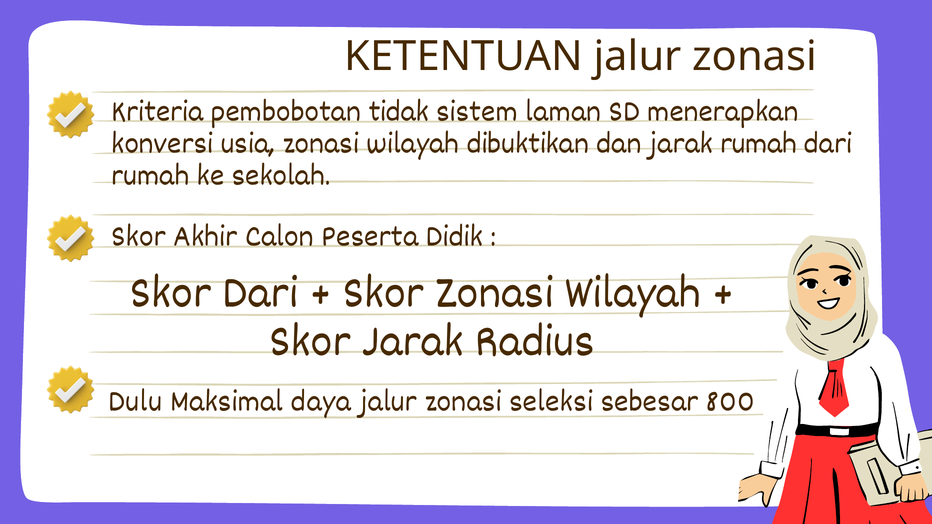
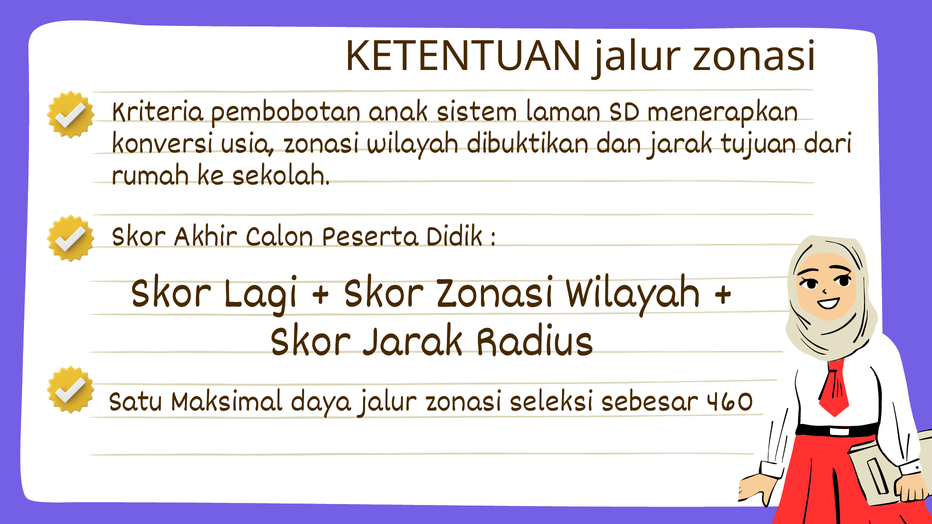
tidak: tidak -> anak
jarak rumah: rumah -> tujuan
Skor Dari: Dari -> Lagi
Dulu: Dulu -> Satu
800: 800 -> 460
